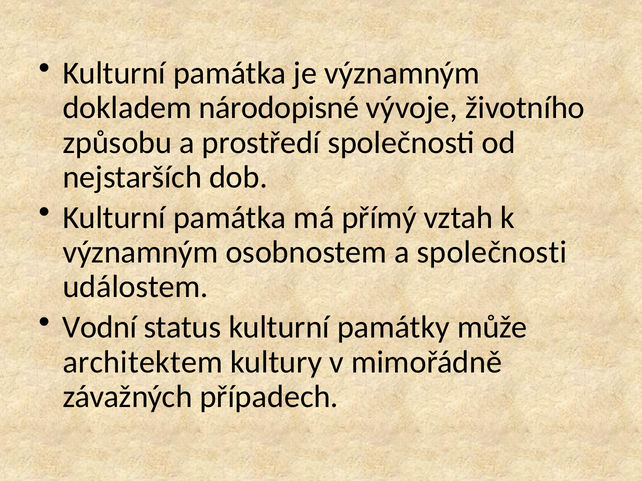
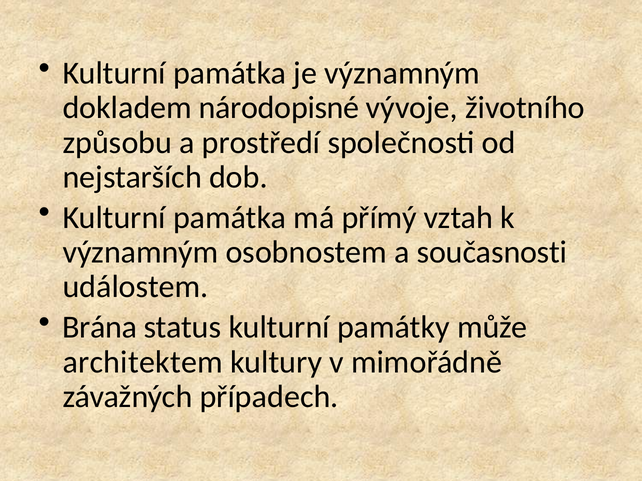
a společnosti: společnosti -> současnosti
Vodní: Vodní -> Brána
